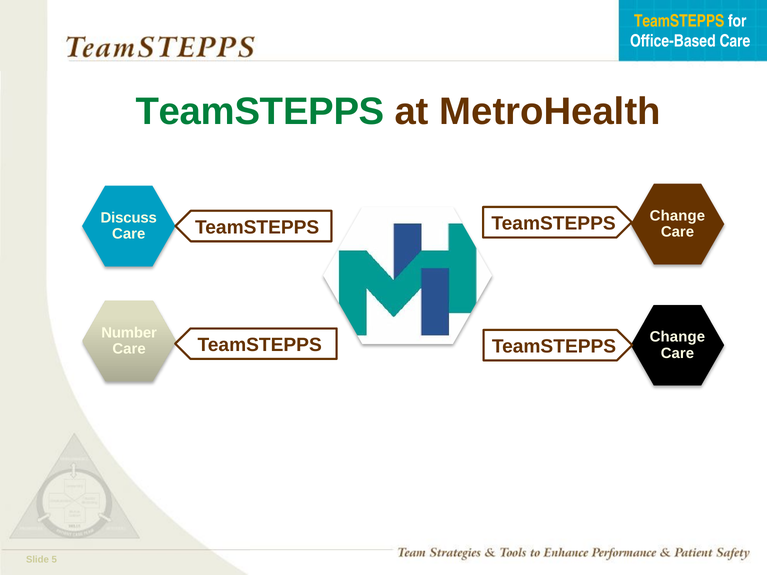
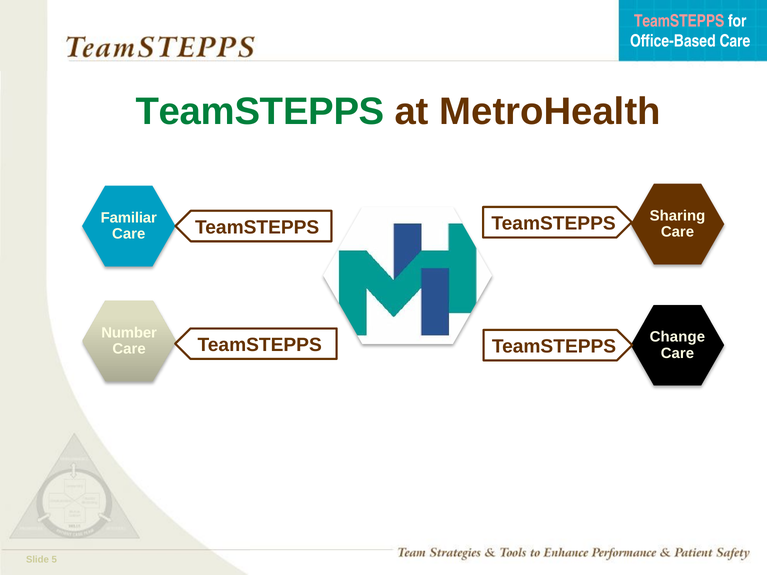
TeamSTEPPS at (679, 21) colour: yellow -> pink
Change at (677, 216): Change -> Sharing
Discuss: Discuss -> Familiar
